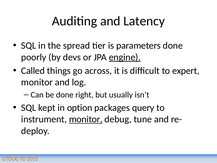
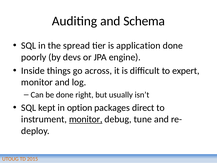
Latency: Latency -> Schema
parameters: parameters -> application
engine underline: present -> none
Called: Called -> Inside
query: query -> direct
